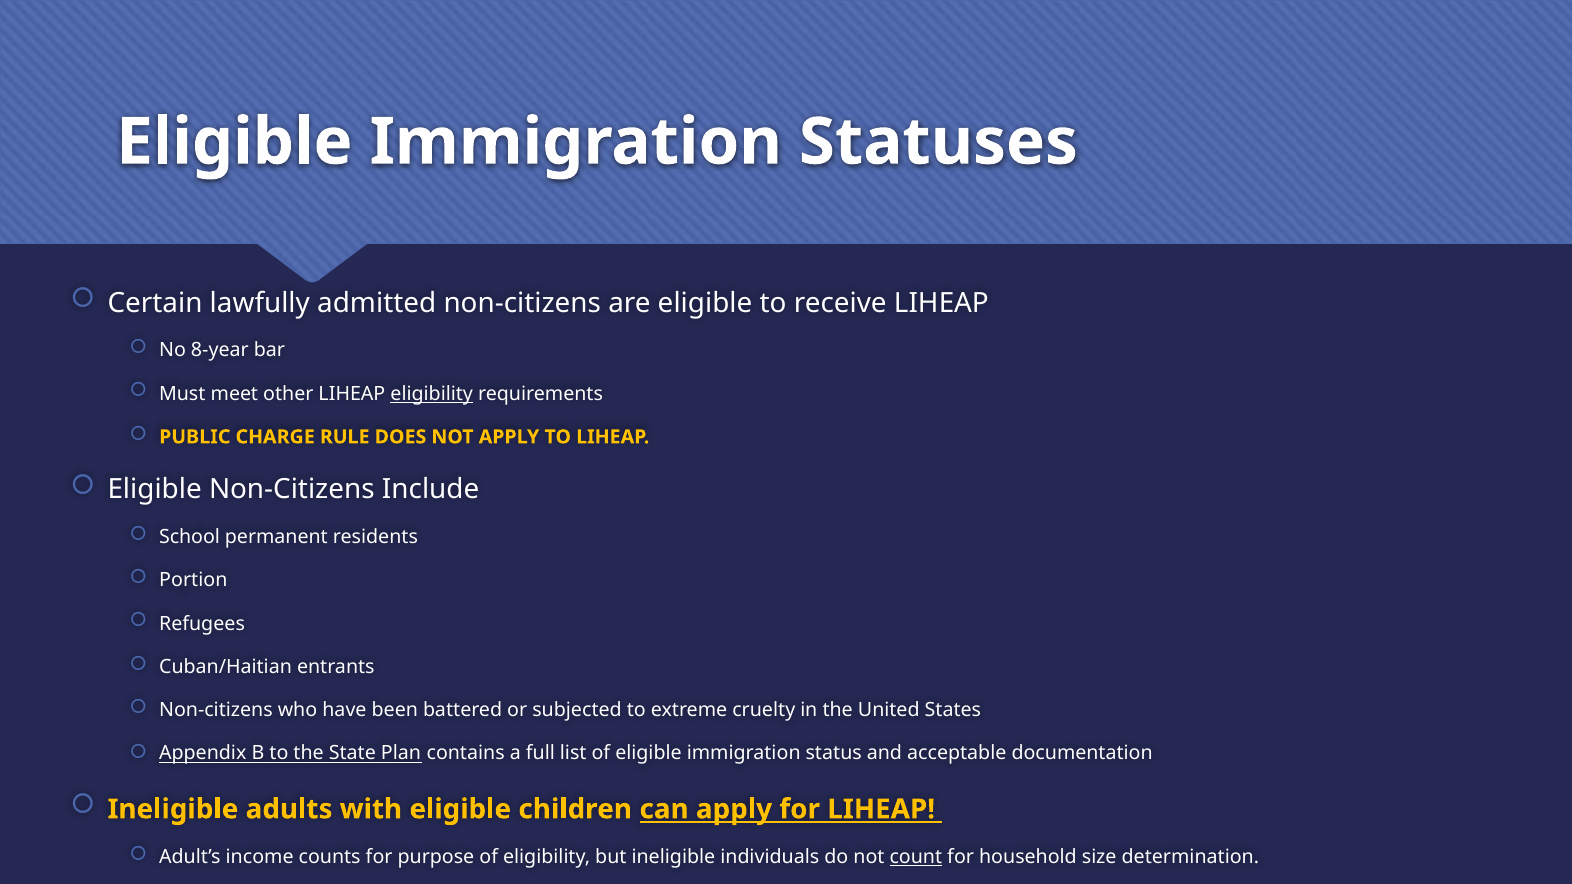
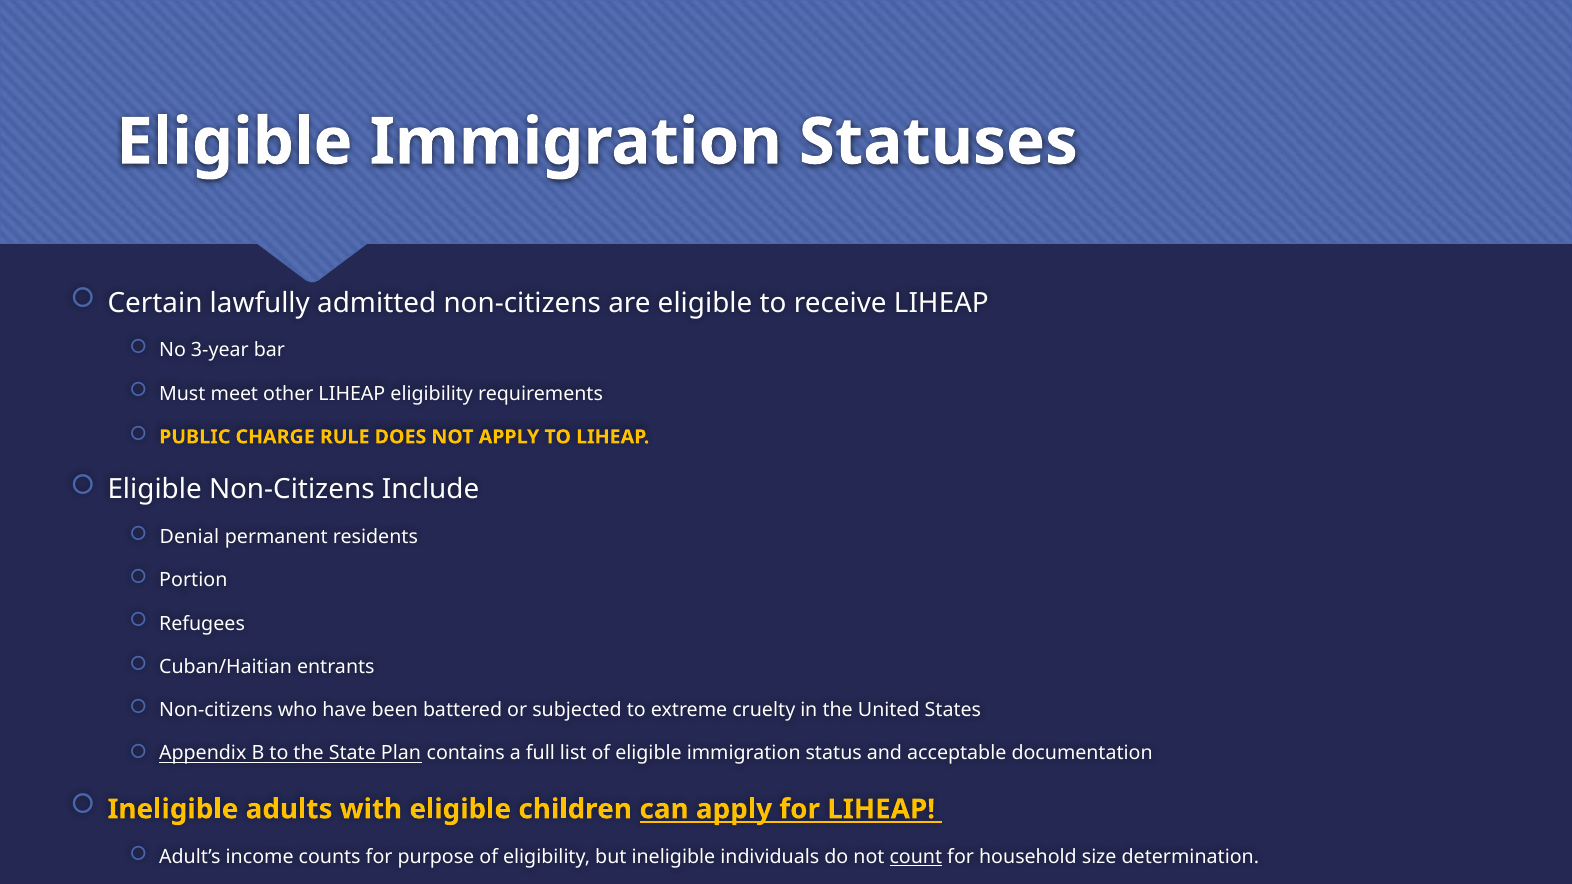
8-year: 8-year -> 3-year
eligibility at (432, 394) underline: present -> none
School: School -> Denial
